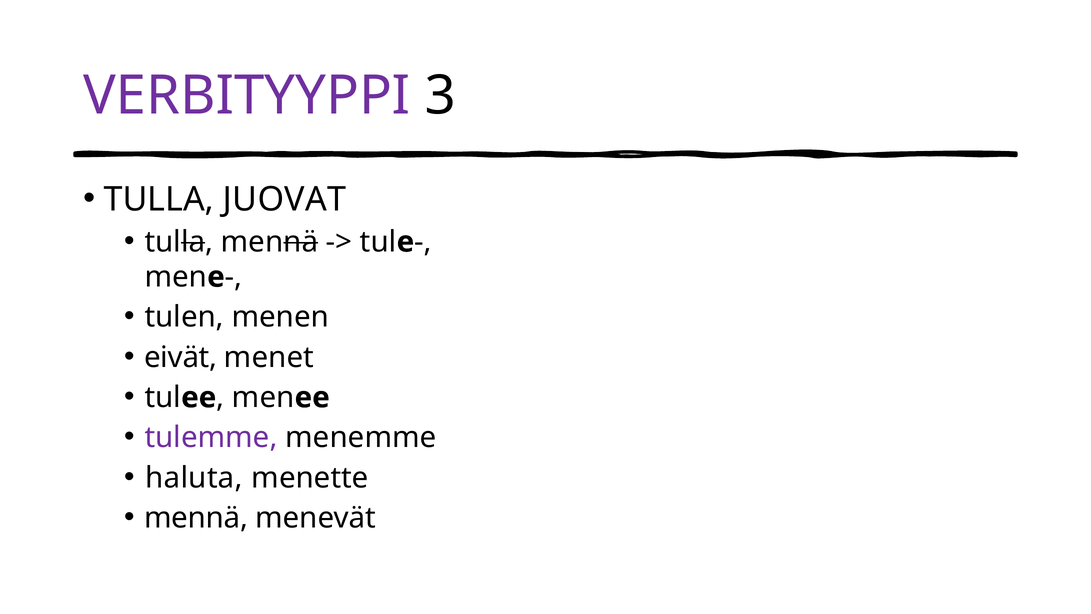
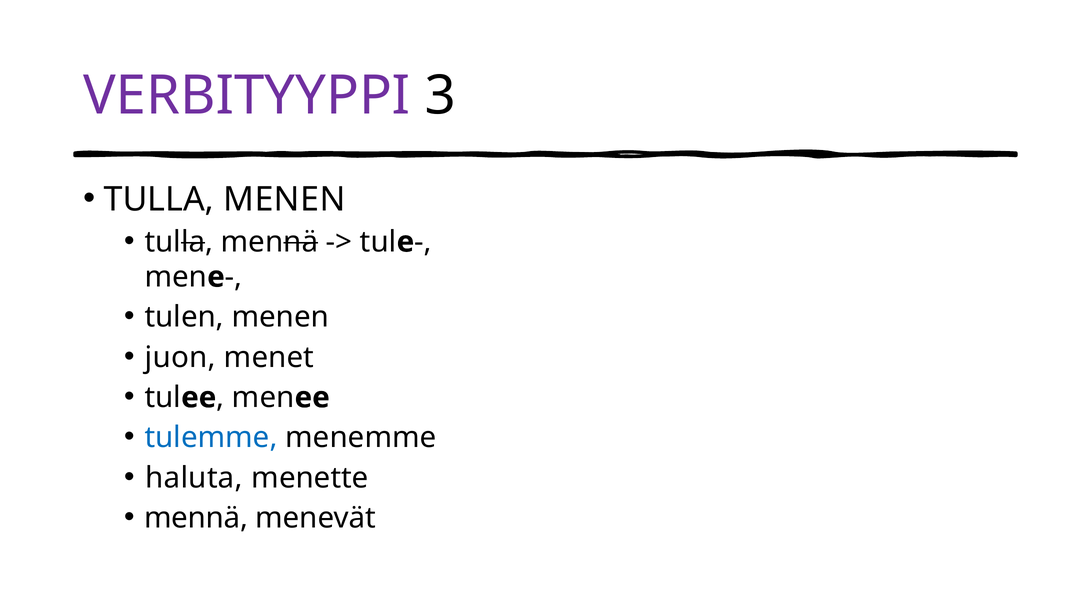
TULLA JUOVAT: JUOVAT -> MENEN
eivät: eivät -> juon
tulemme colour: purple -> blue
